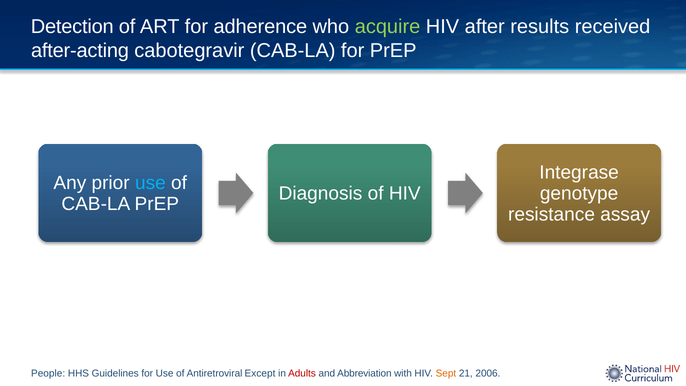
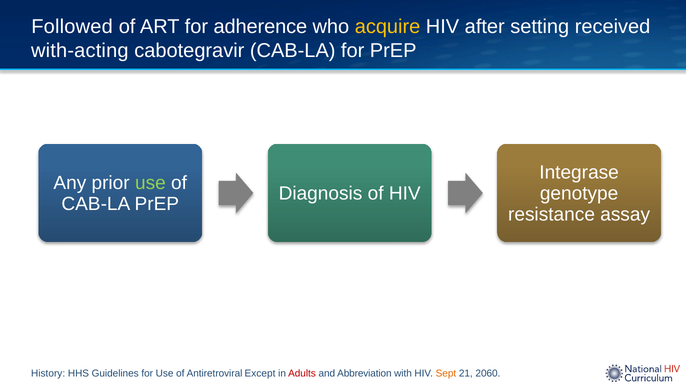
Detection: Detection -> Followed
acquire colour: light green -> yellow
results: results -> setting
after-acting: after-acting -> with-acting
use at (150, 183) colour: light blue -> light green
People: People -> History
2006: 2006 -> 2060
